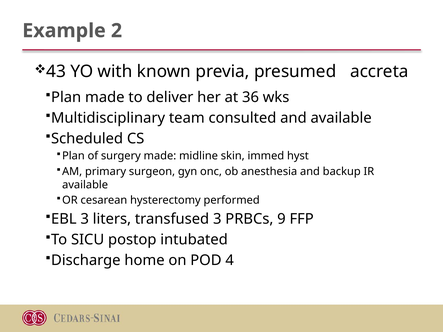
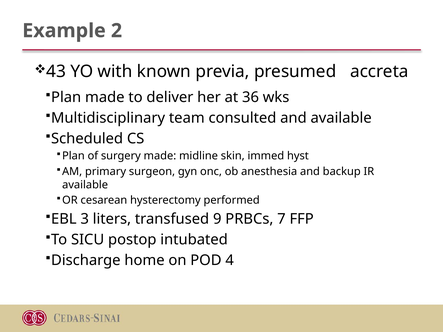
transfused 3: 3 -> 9
9: 9 -> 7
